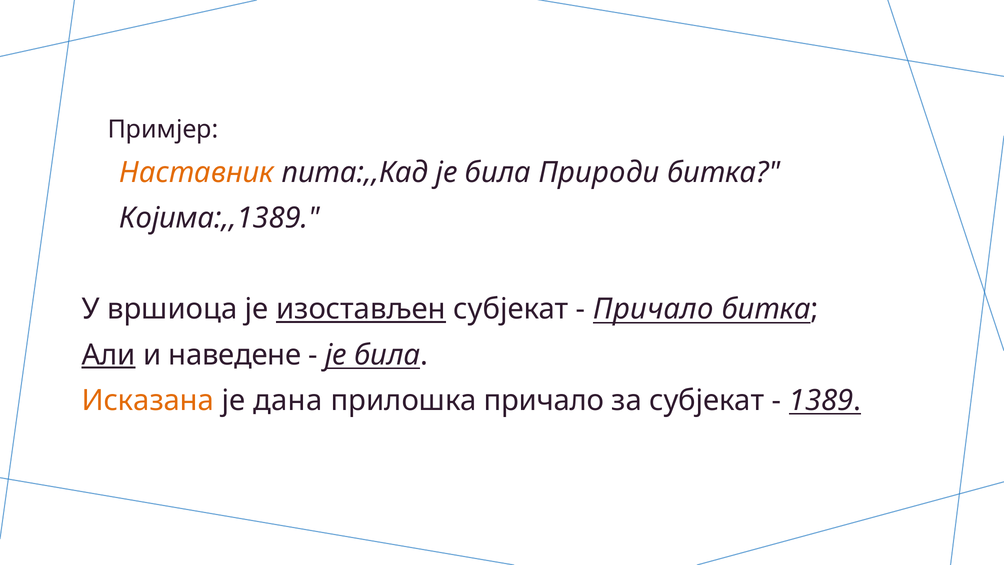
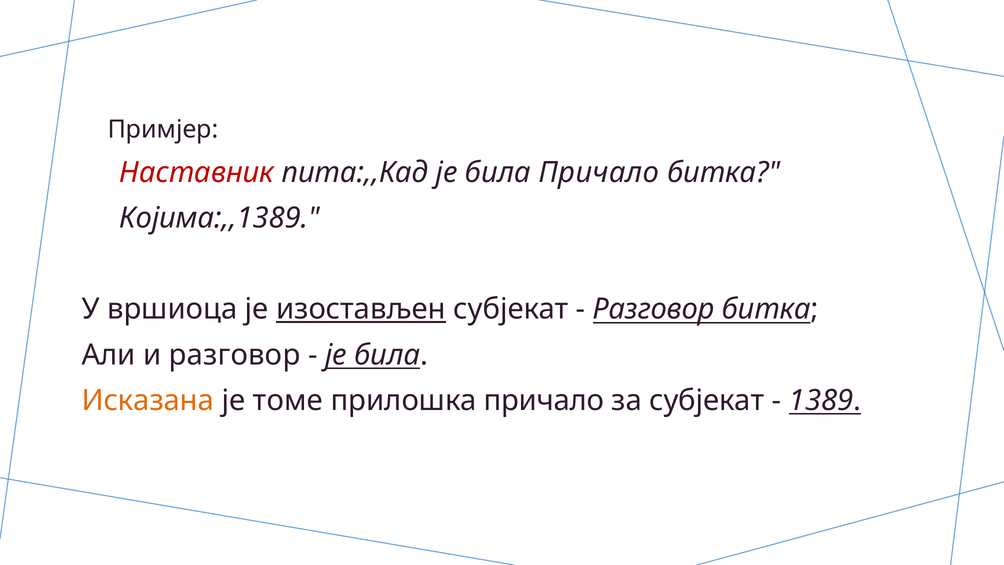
Наставник colour: orange -> red
била Природи: Природи -> Причало
Причало at (653, 309): Причало -> Разговор
Али underline: present -> none
и наведене: наведене -> разговор
дана: дана -> томе
